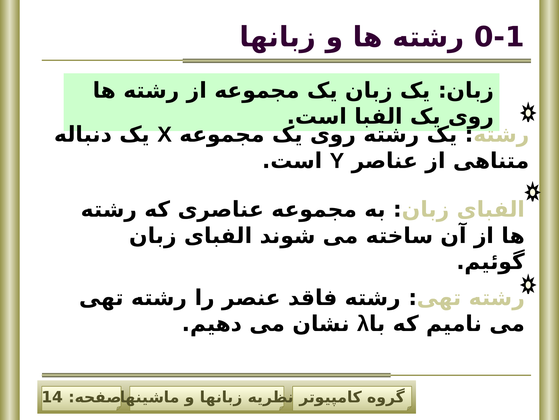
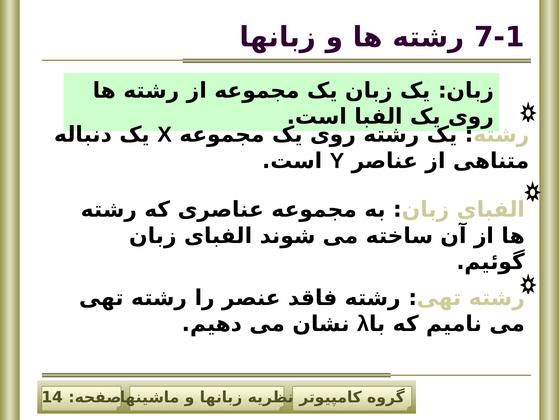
0-1: 0-1 -> 7-1
